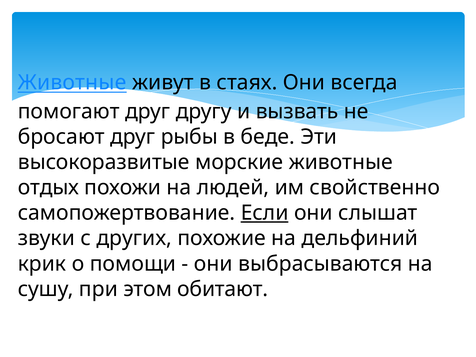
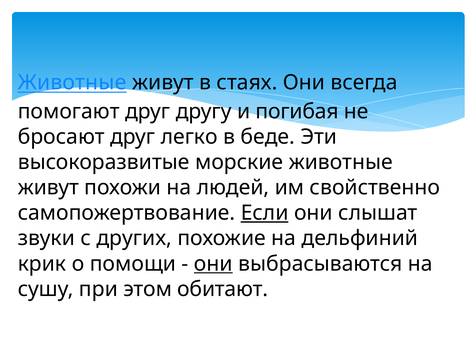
вызвать: вызвать -> погибая
рыбы: рыбы -> легко
отдых at (48, 188): отдых -> живут
они at (213, 264) underline: none -> present
